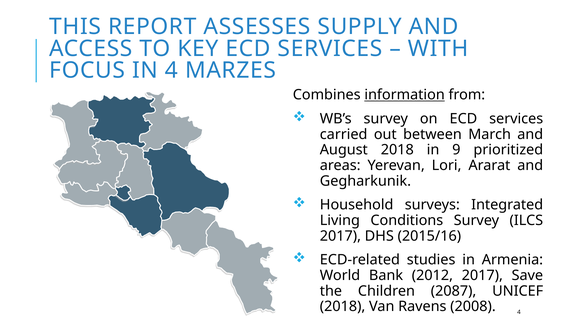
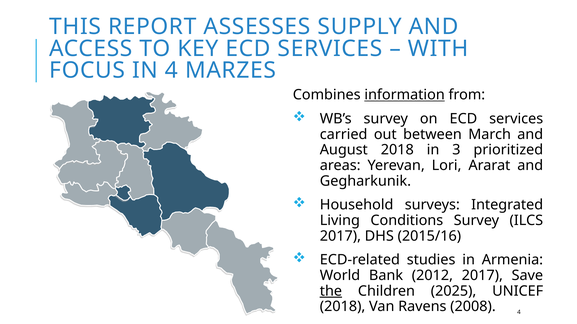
9: 9 -> 3
the underline: none -> present
2087: 2087 -> 2025
